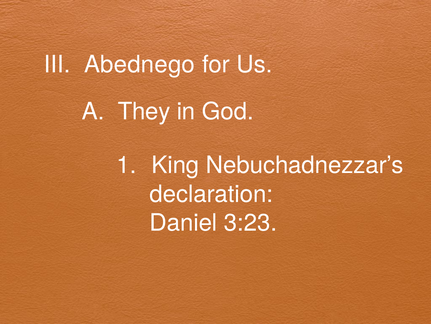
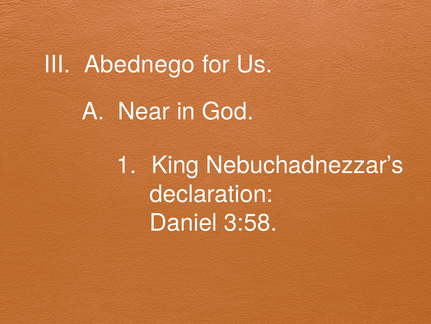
They: They -> Near
3:23: 3:23 -> 3:58
